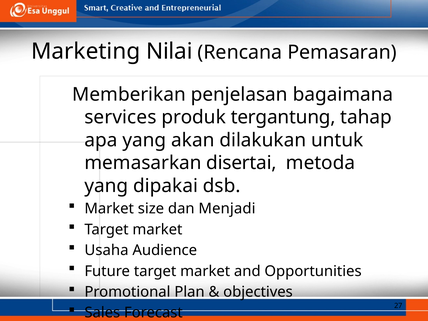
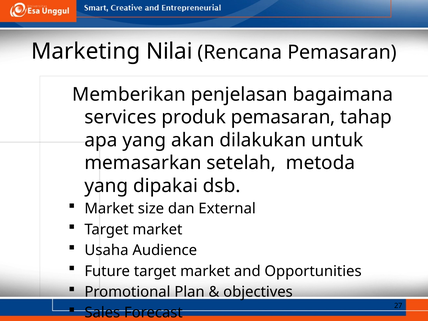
produk tergantung: tergantung -> pemasaran
disertai: disertai -> setelah
Menjadi: Menjadi -> External
